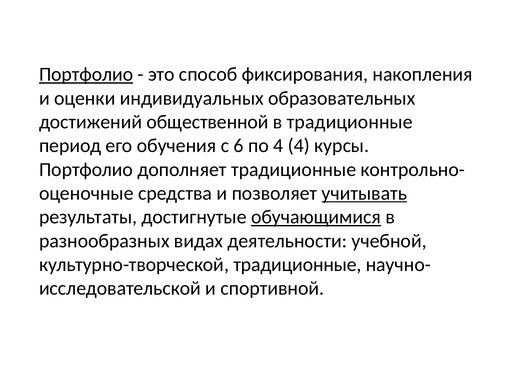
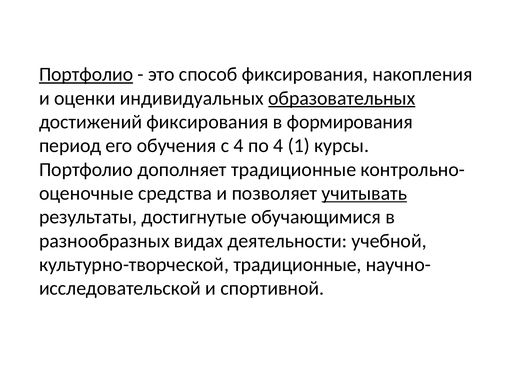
образовательных underline: none -> present
достижений общественной: общественной -> фиксирования
в традиционные: традиционные -> формирования
с 6: 6 -> 4
4 4: 4 -> 1
обучающимися underline: present -> none
